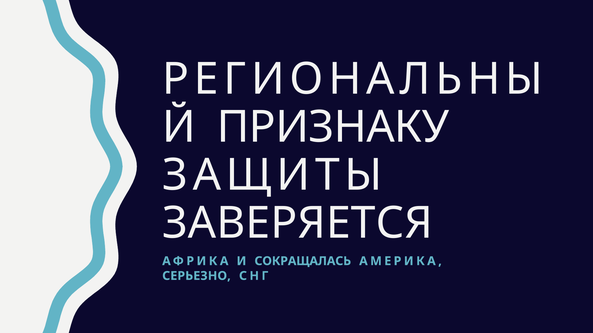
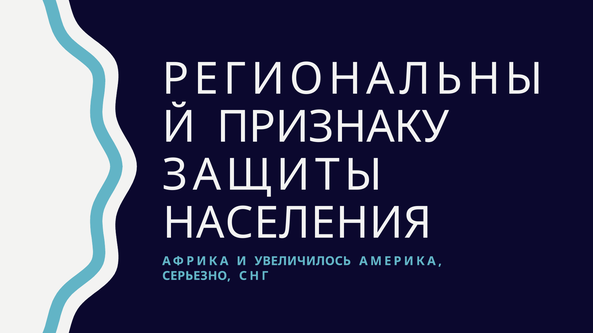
ЗАВЕРЯЕТСЯ: ЗАВЕРЯЕТСЯ -> НАСЕЛЕНИЯ
СОКРАЩАЛАСЬ: СОКРАЩАЛАСЬ -> УВЕЛИЧИЛОСЬ
